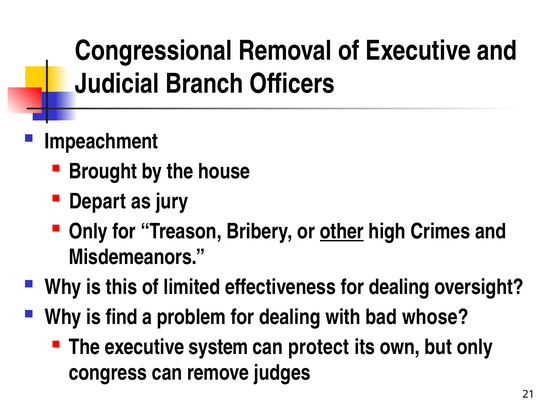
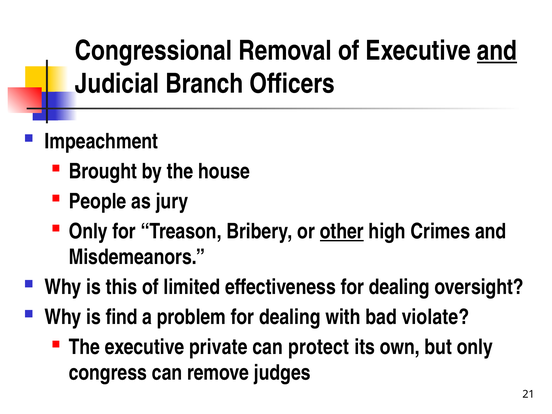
and at (497, 51) underline: none -> present
Depart: Depart -> People
whose: whose -> violate
system: system -> private
